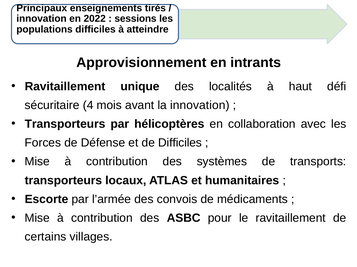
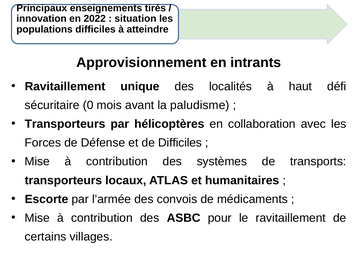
sessions: sessions -> situation
4: 4 -> 0
la innovation: innovation -> paludisme
